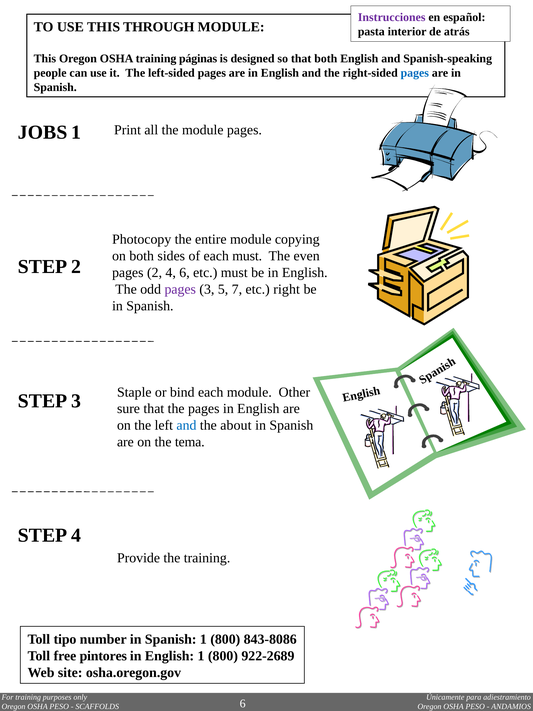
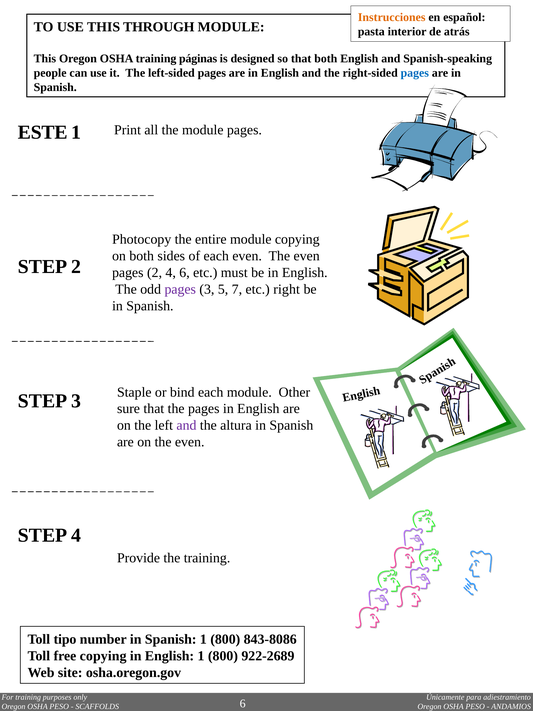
Instrucciones colour: purple -> orange
JOBS: JOBS -> ESTE
each must: must -> even
and at (186, 425) colour: blue -> purple
about: about -> altura
on the tema: tema -> even
free pintores: pintores -> copying
